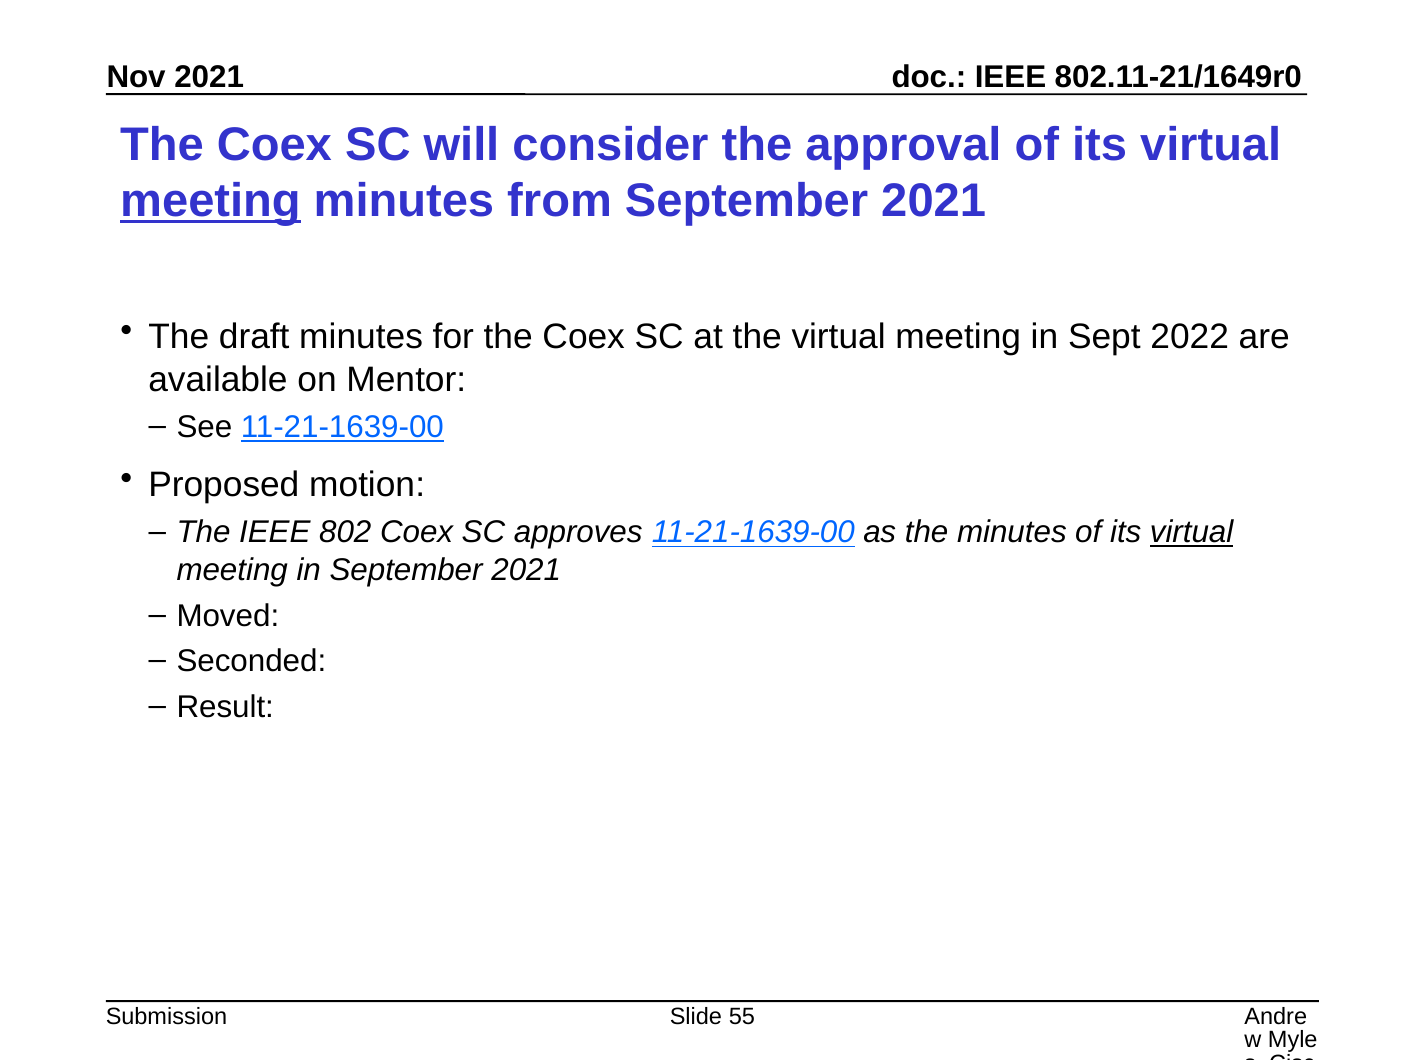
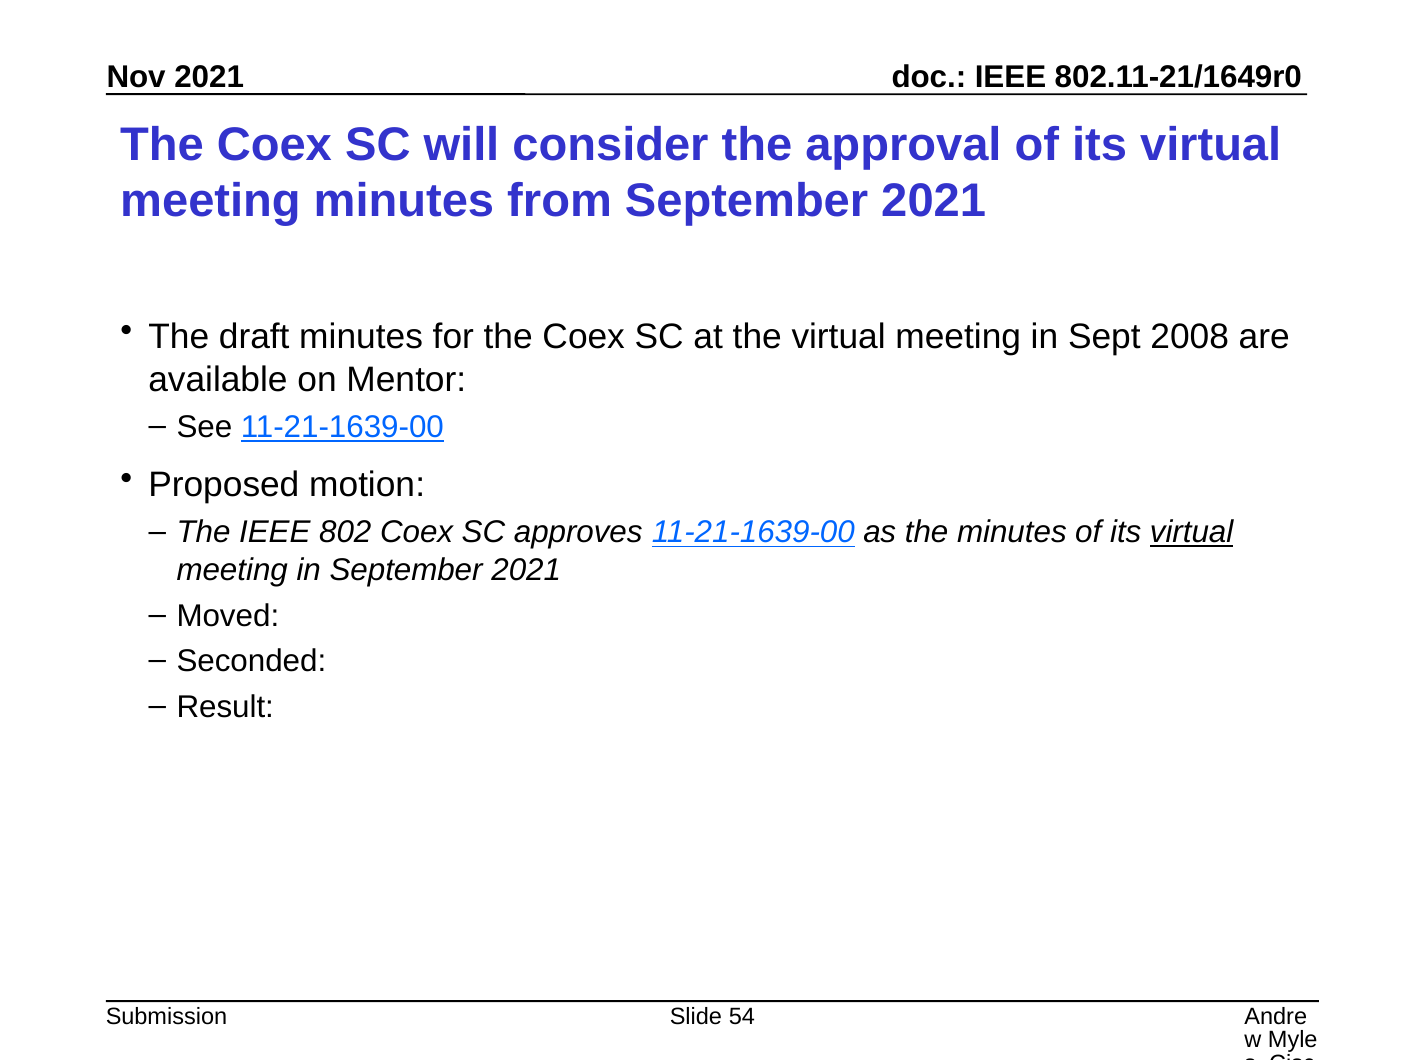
meeting at (210, 201) underline: present -> none
2022: 2022 -> 2008
55: 55 -> 54
